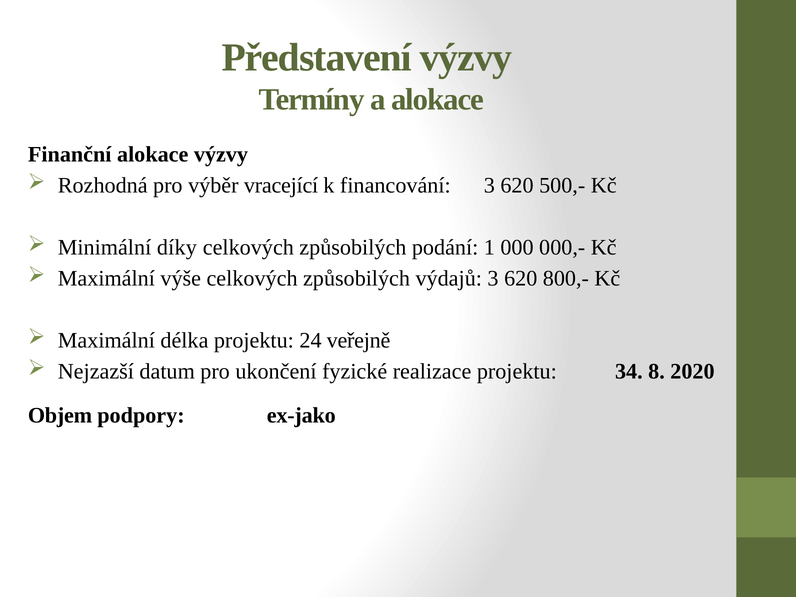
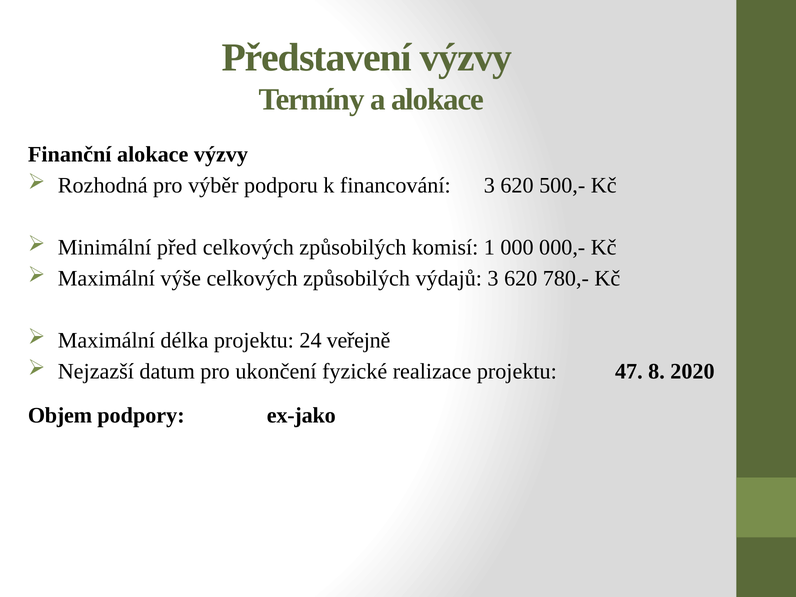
vracející: vracející -> podporu
díky: díky -> před
podání: podání -> komisí
800,-: 800,- -> 780,-
34: 34 -> 47
